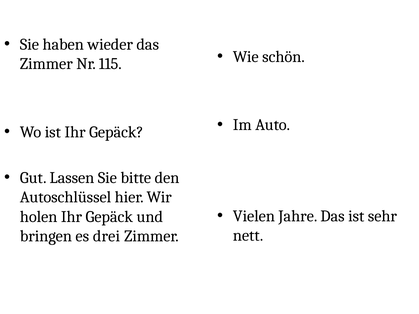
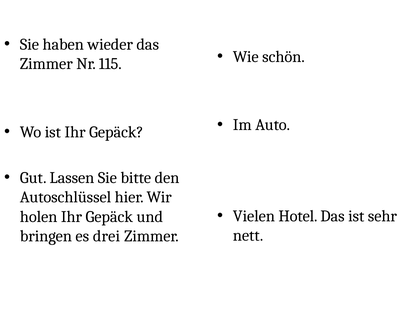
Jahre: Jahre -> Hotel
